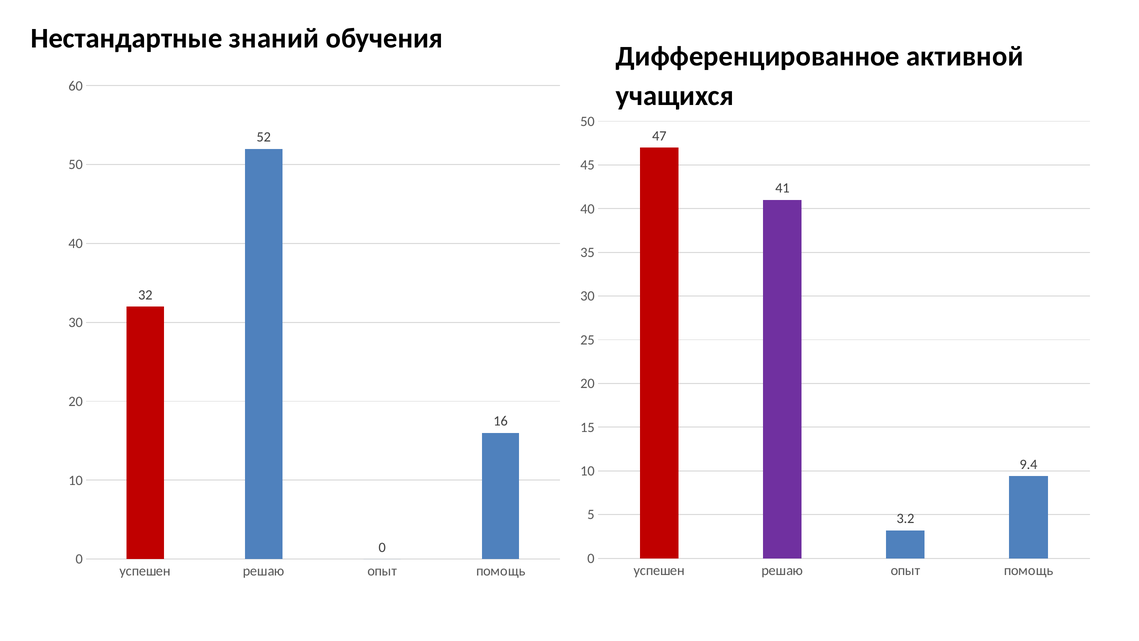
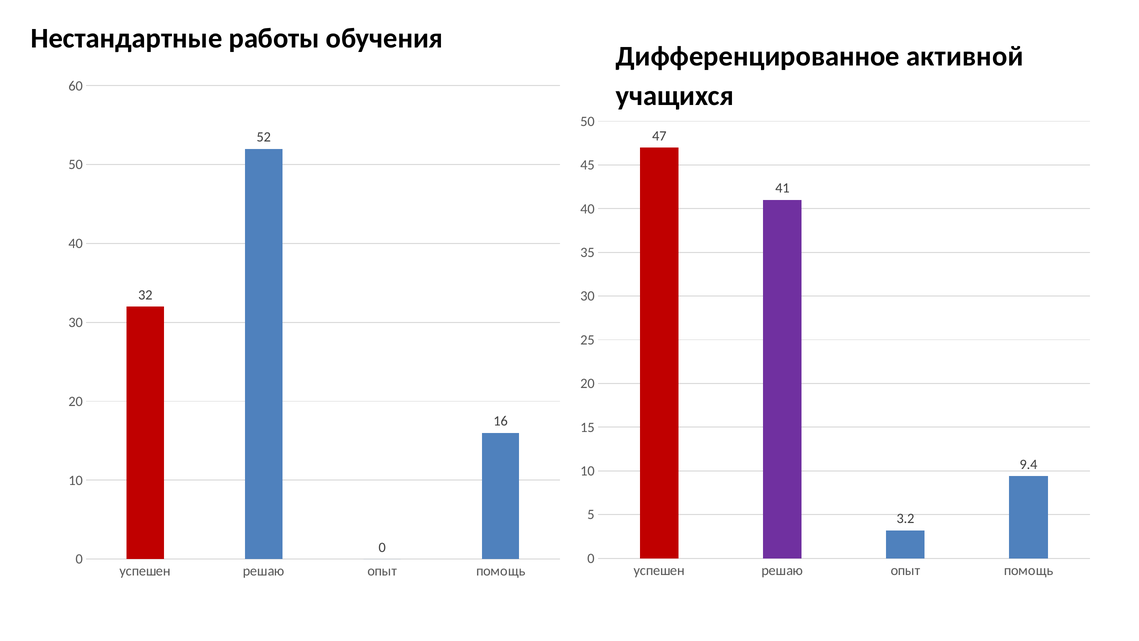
знаний: знаний -> работы
